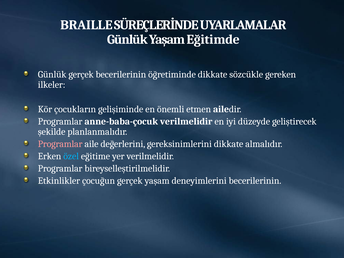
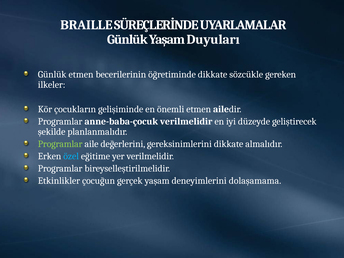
Eğitimde: Eğitimde -> Duyuları
Günlük gerçek: gerçek -> etmen
Programlar at (60, 144) colour: pink -> light green
deneyimlerini becerilerinin: becerilerinin -> dolaşamama
